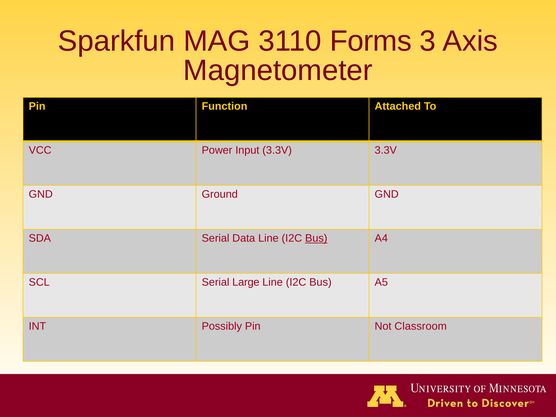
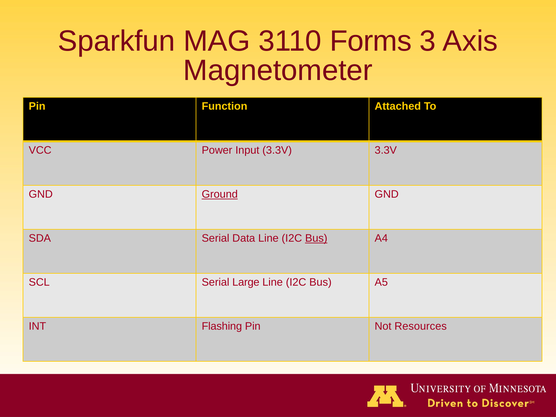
Ground underline: none -> present
Possibly: Possibly -> Flashing
Classroom: Classroom -> Resources
